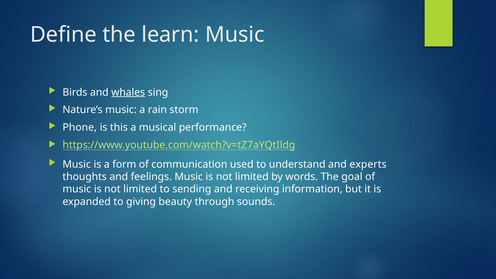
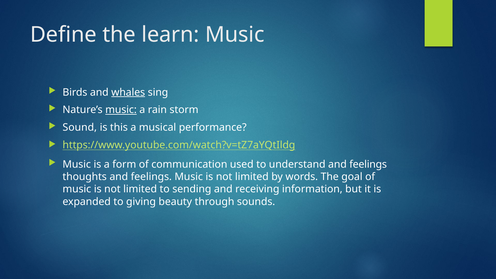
music at (121, 110) underline: none -> present
Phone: Phone -> Sound
understand and experts: experts -> feelings
